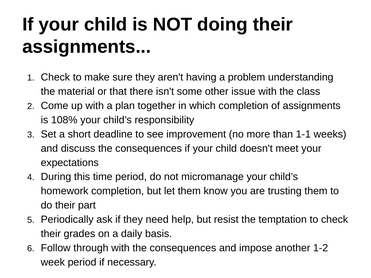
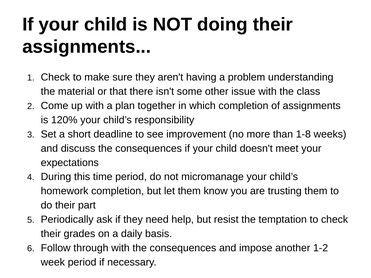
108%: 108% -> 120%
1-1: 1-1 -> 1-8
